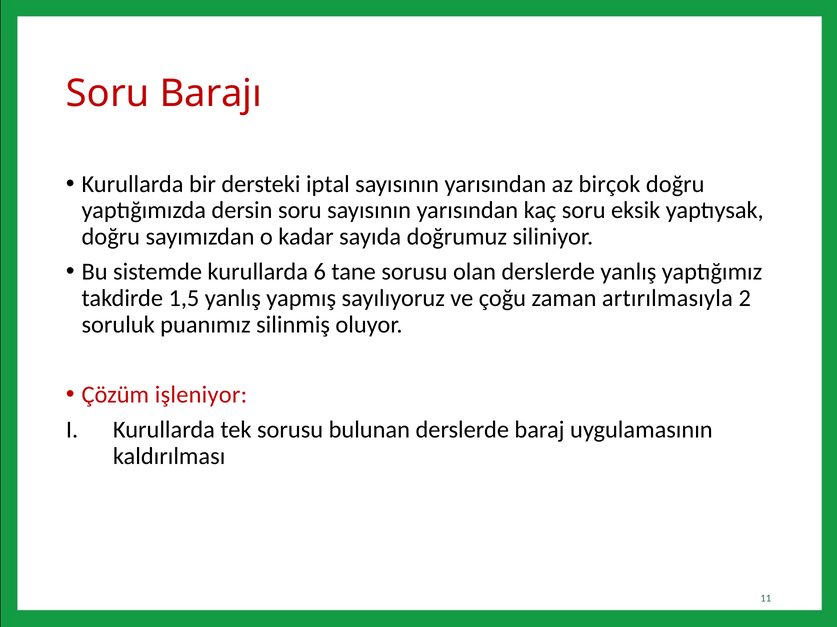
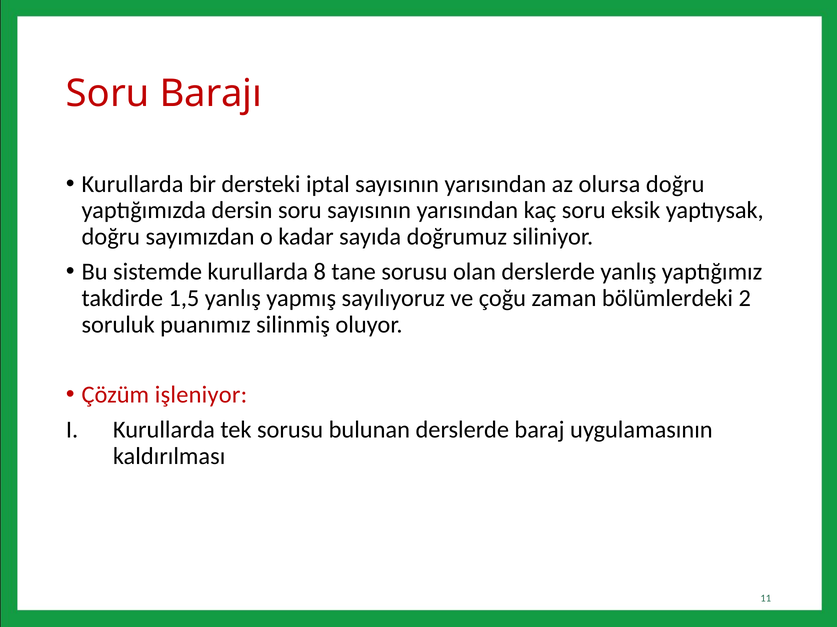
birçok: birçok -> olursa
6: 6 -> 8
artırılmasıyla: artırılmasıyla -> bölümlerdeki
